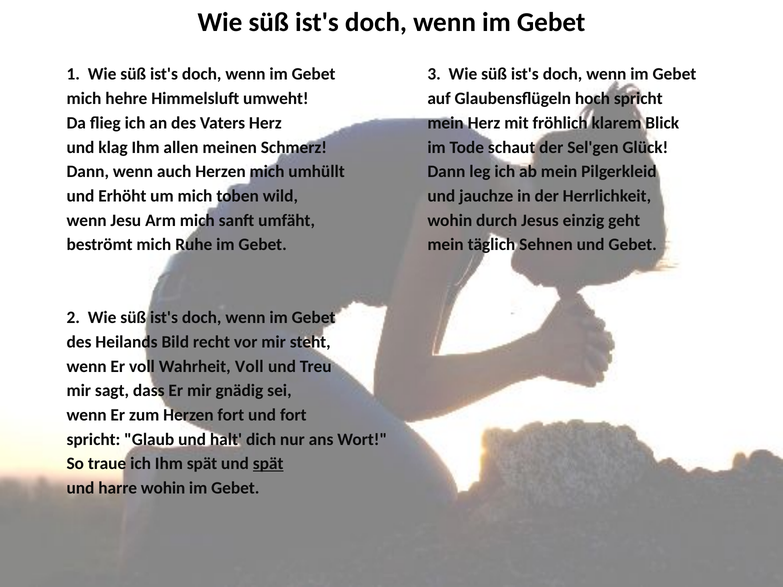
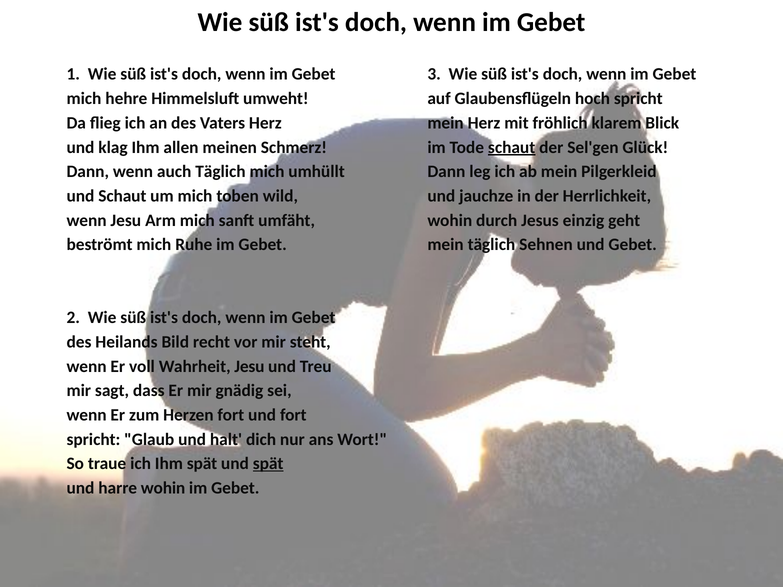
schaut at (512, 147) underline: none -> present
auch Herzen: Herzen -> Täglich
und Erhöht: Erhöht -> Schaut
Wahrheit Voll: Voll -> Jesu
